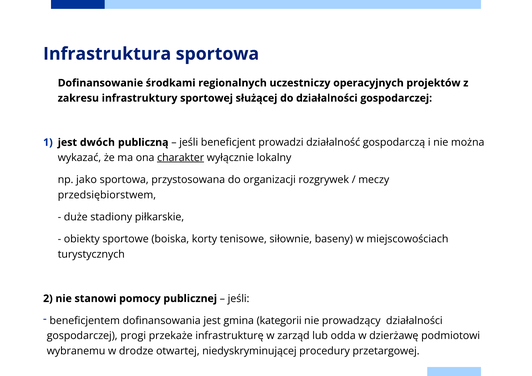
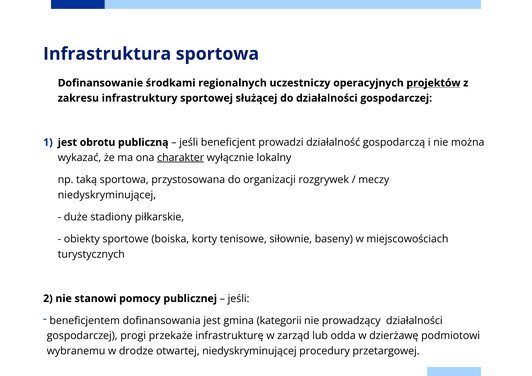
projektów underline: none -> present
dwóch: dwóch -> obrotu
jako: jako -> taką
przedsiębiorstwem at (107, 195): przedsiębiorstwem -> niedyskryminującej
